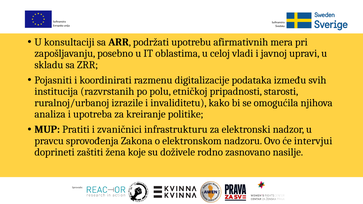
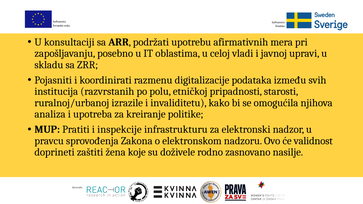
zvaničnici: zvaničnici -> inspekcije
intervjui: intervjui -> validnost
